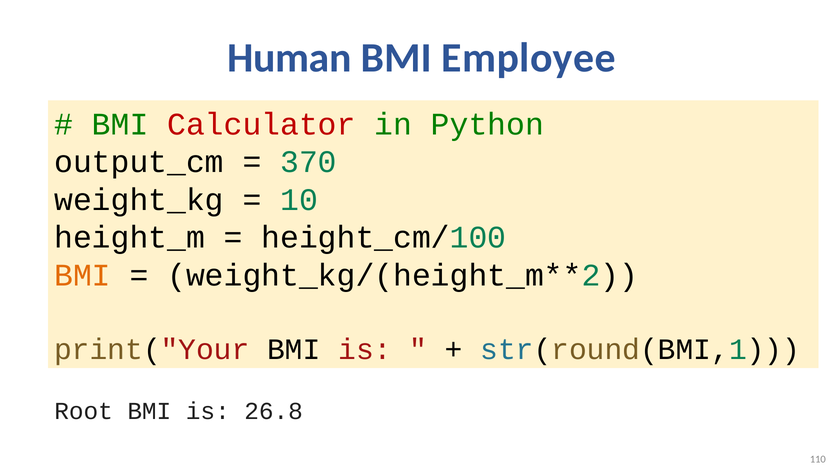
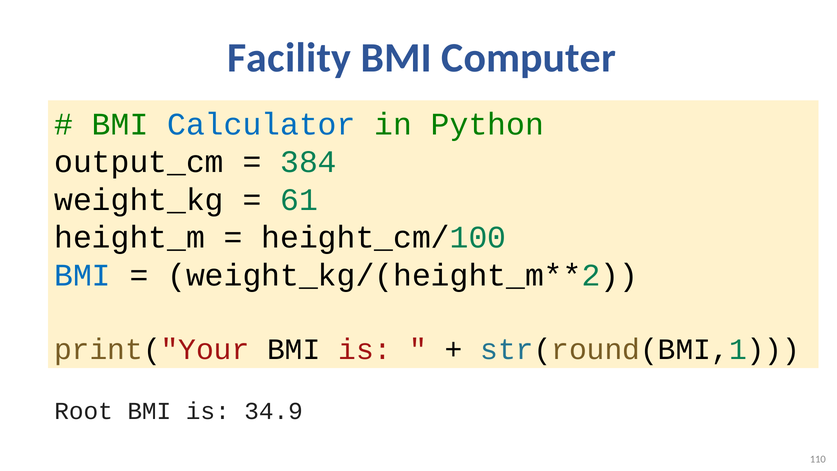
Human: Human -> Facility
Employee: Employee -> Computer
Calculator colour: red -> blue
370: 370 -> 384
10: 10 -> 61
BMI at (83, 275) colour: orange -> blue
26.8: 26.8 -> 34.9
